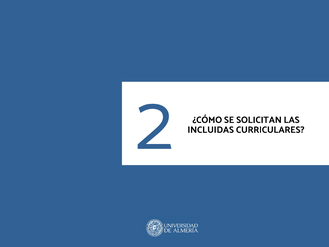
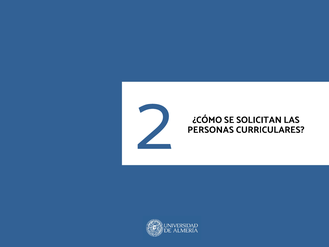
INCLUIDAS: INCLUIDAS -> PERSONAS
